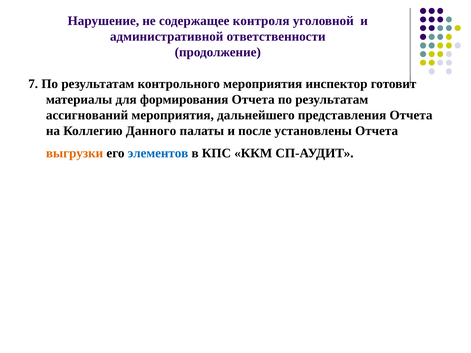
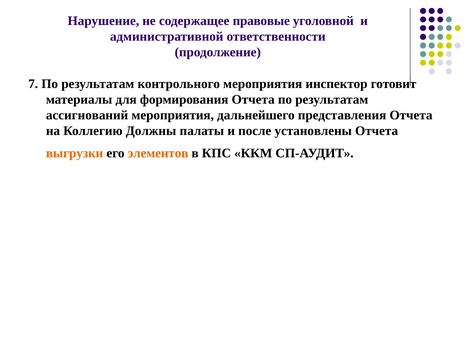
контроля: контроля -> правовые
Данного: Данного -> Должны
элементов colour: blue -> orange
